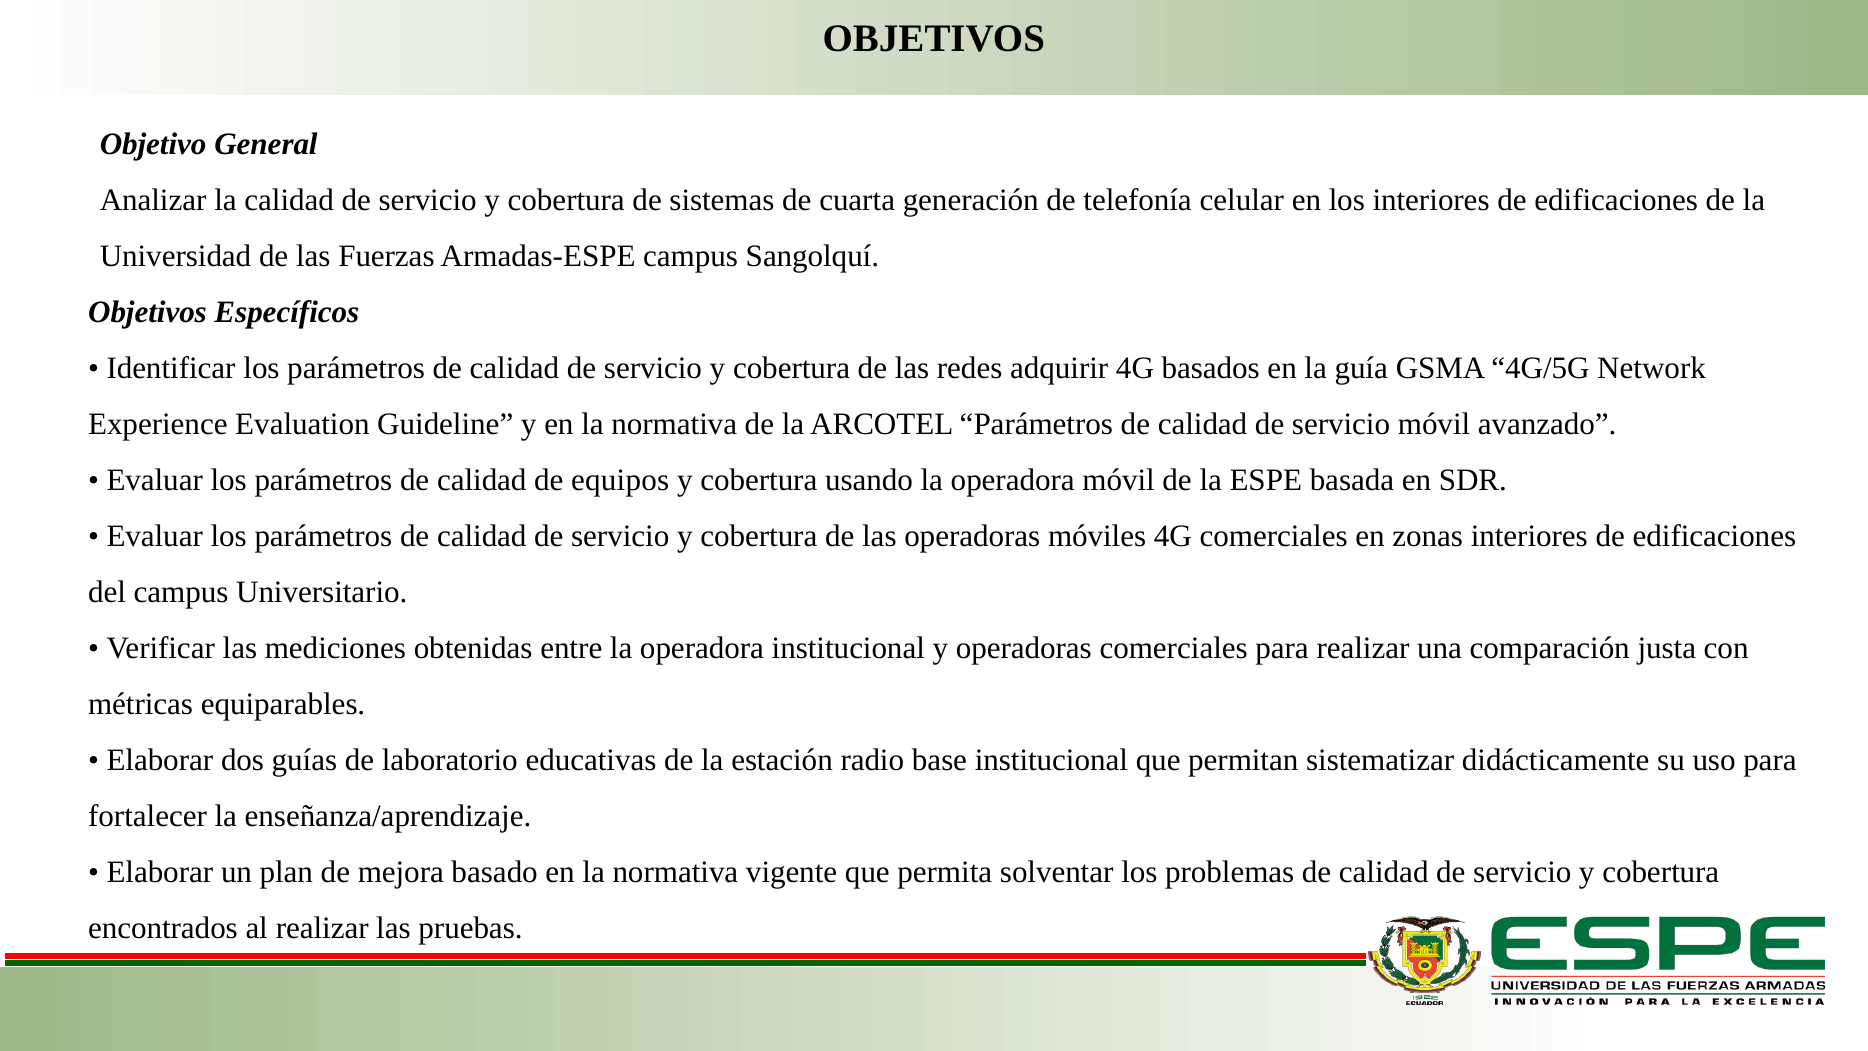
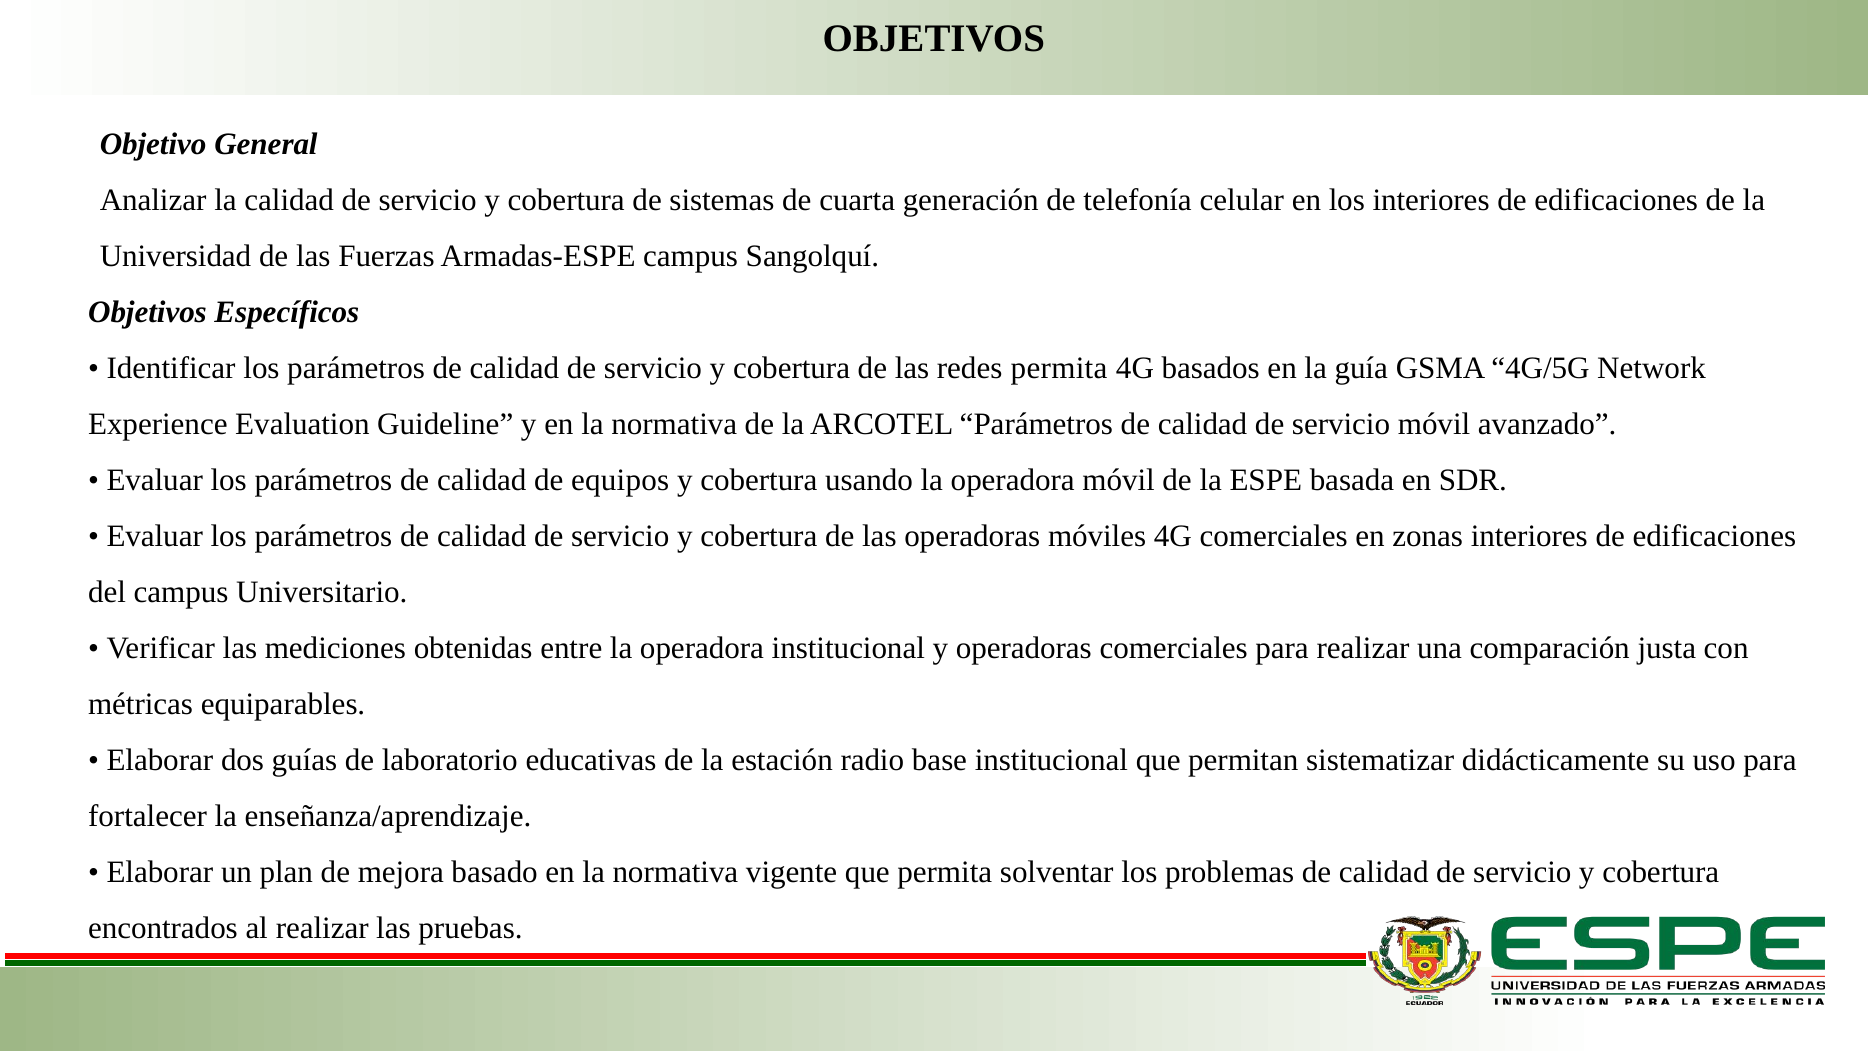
redes adquirir: adquirir -> permita
